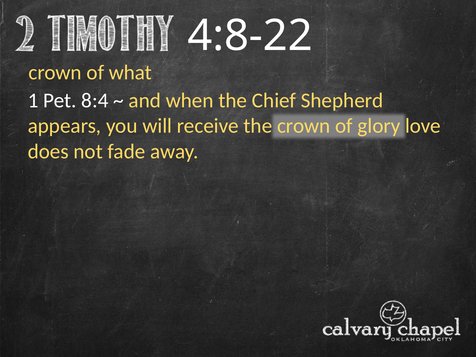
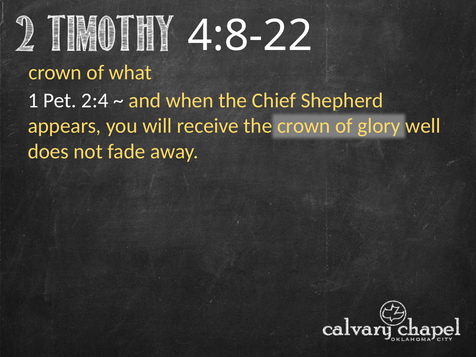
8:4: 8:4 -> 2:4
love: love -> well
